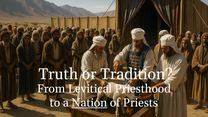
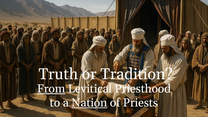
From underline: none -> present
